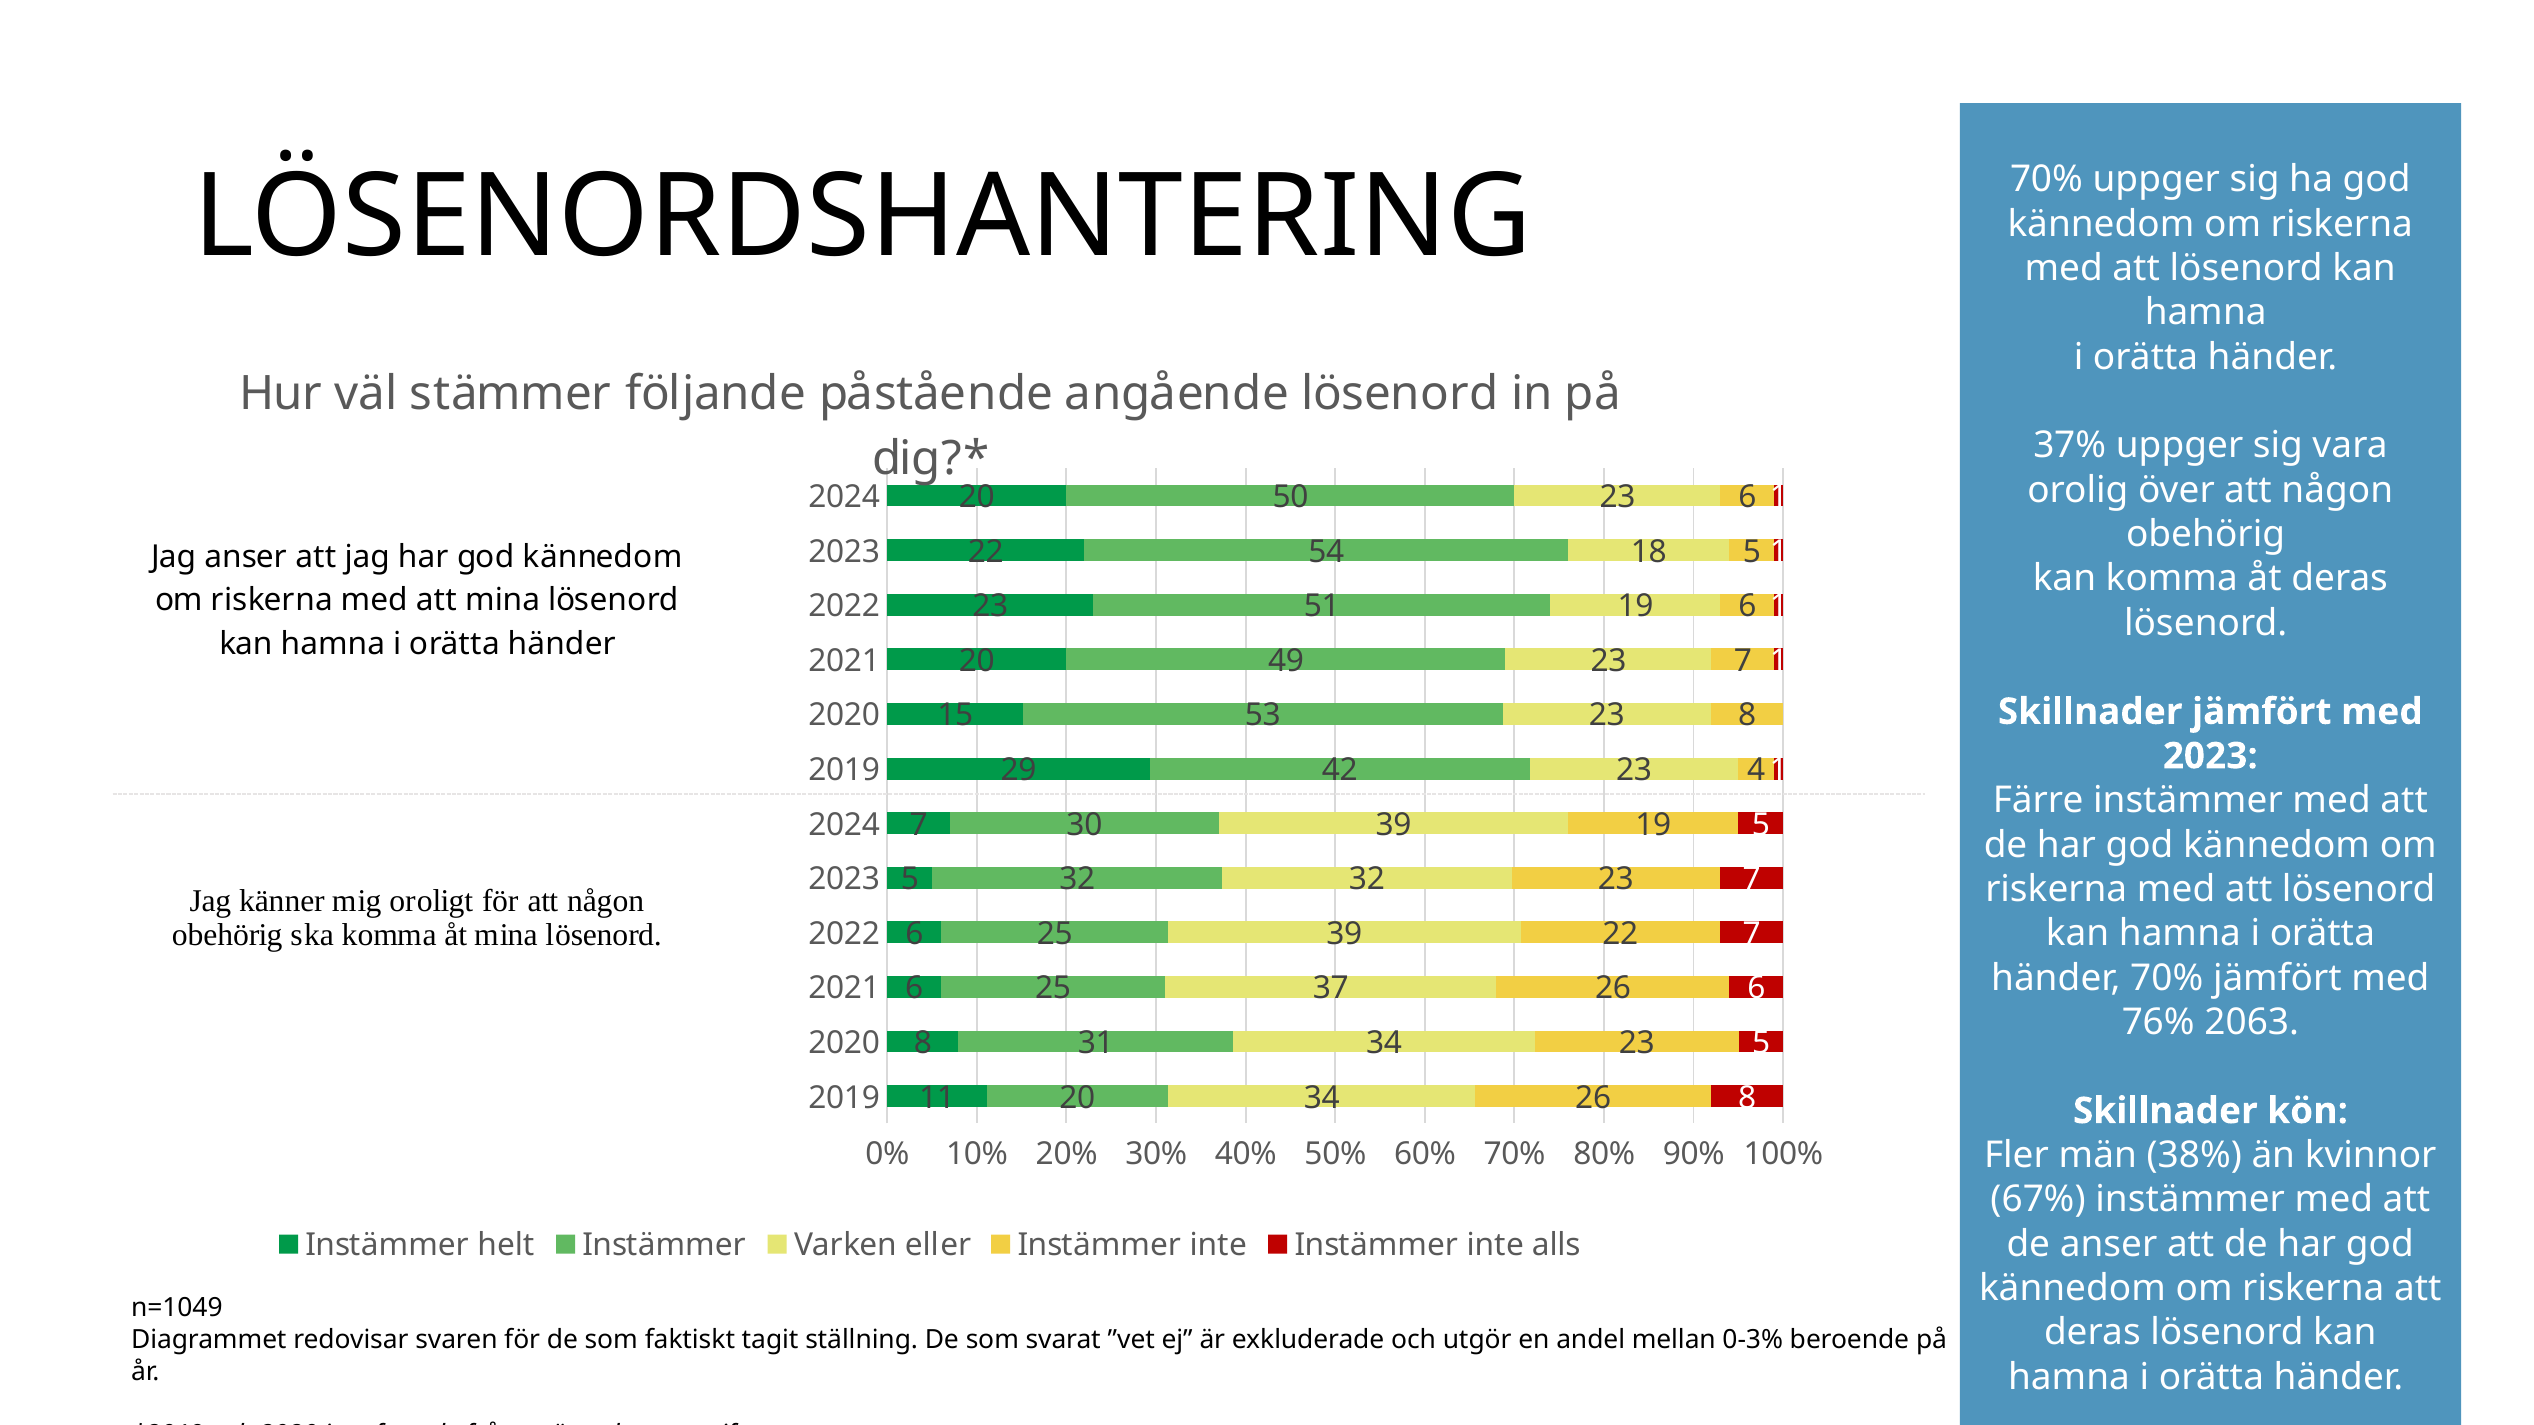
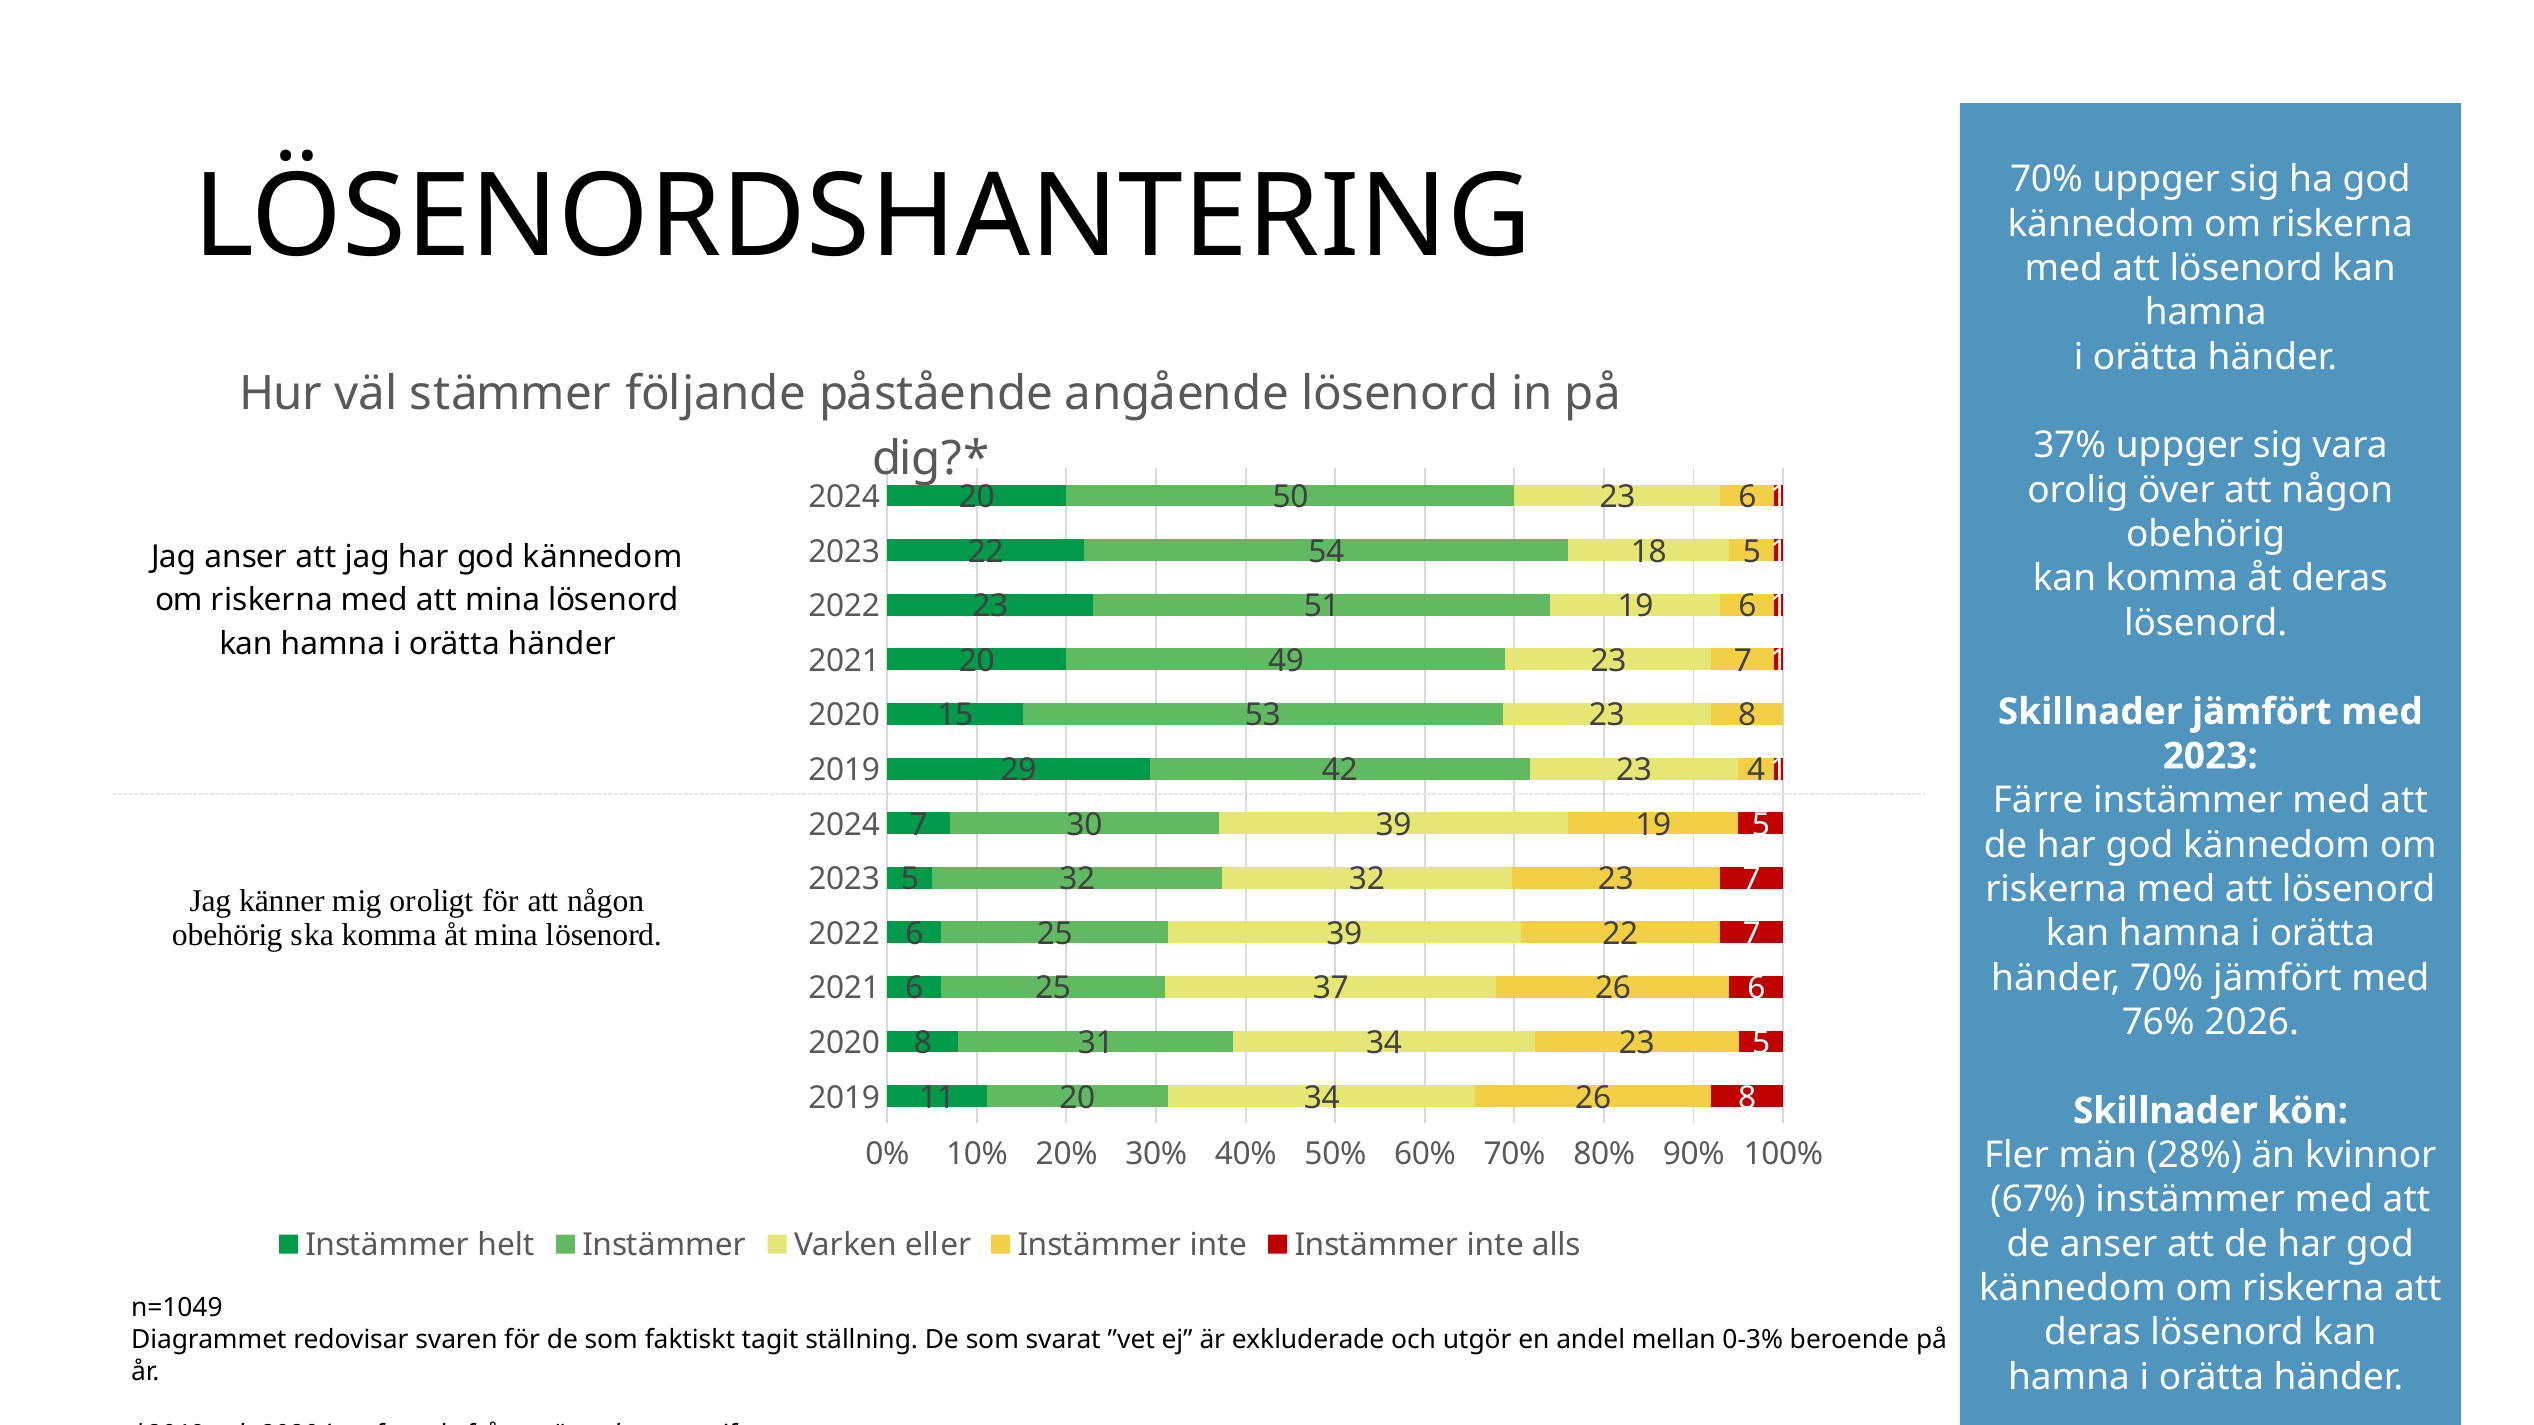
2063: 2063 -> 2026
38%: 38% -> 28%
